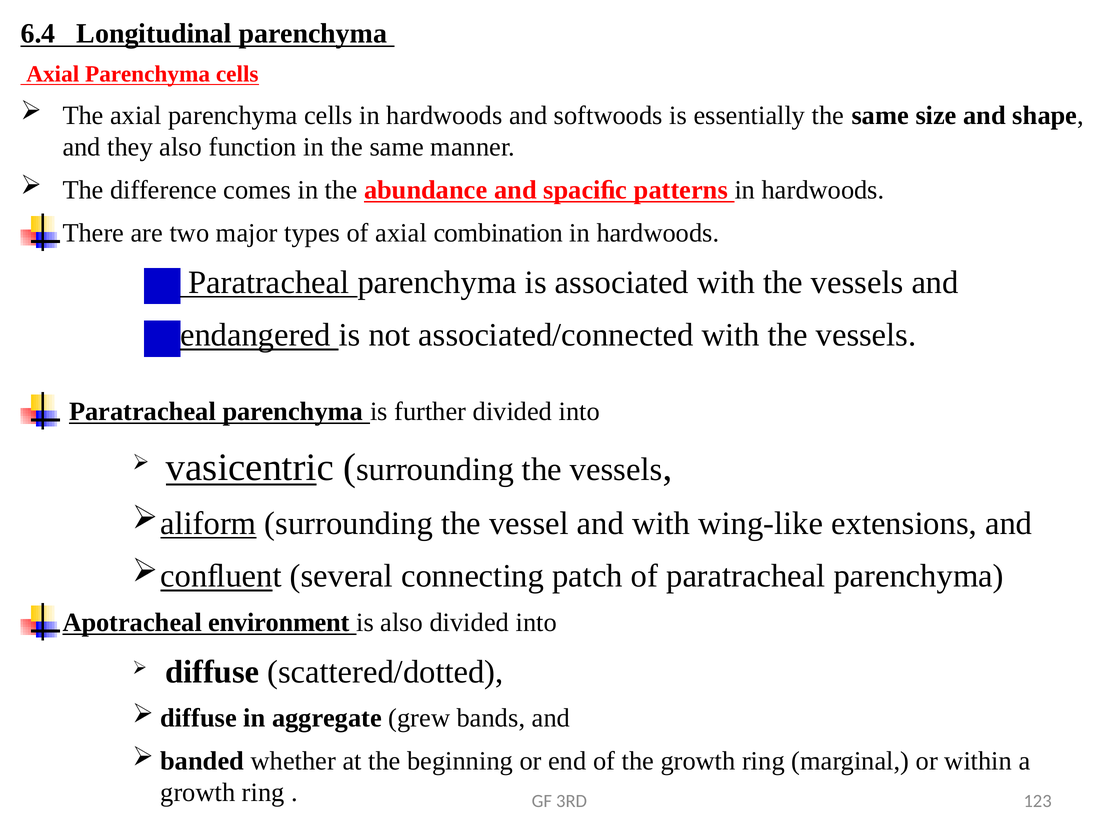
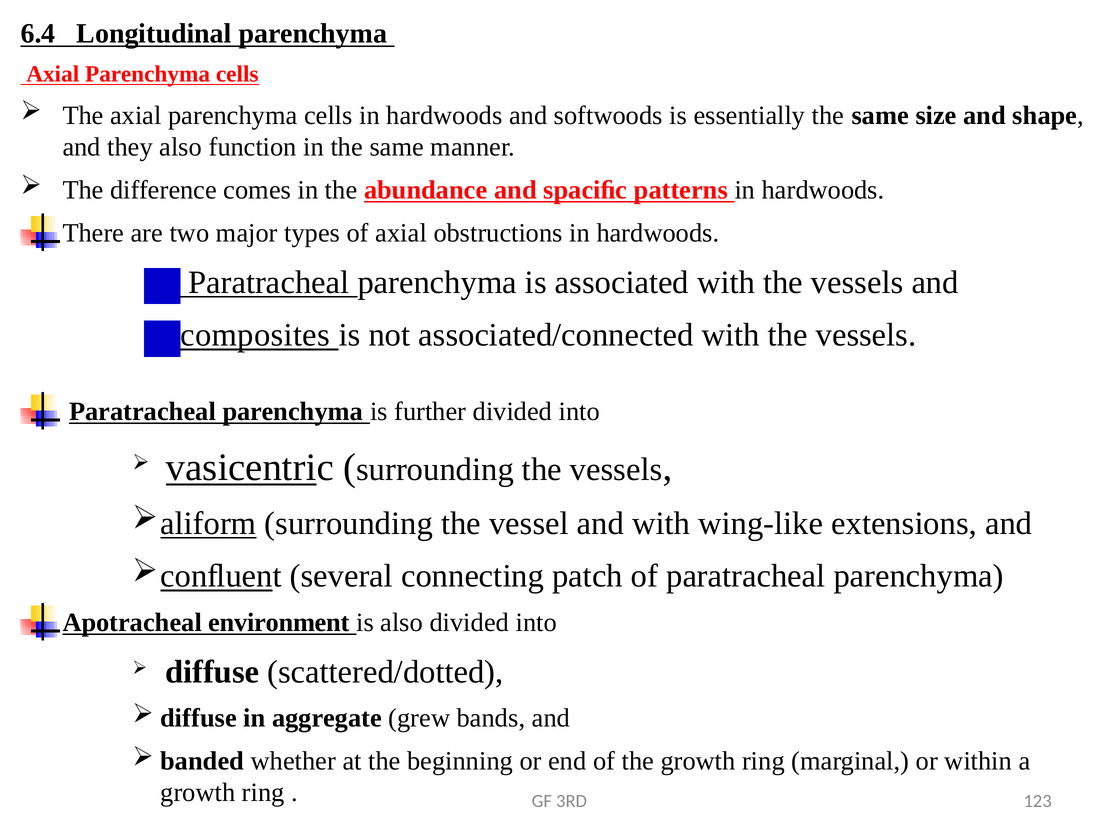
combination: combination -> obstructions
endangered: endangered -> composites
